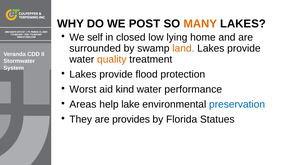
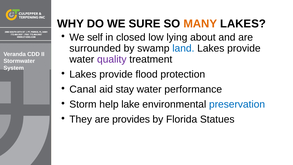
POST: POST -> SURE
home: home -> about
land colour: orange -> blue
quality colour: orange -> purple
Worst: Worst -> Canal
kind: kind -> stay
Areas: Areas -> Storm
